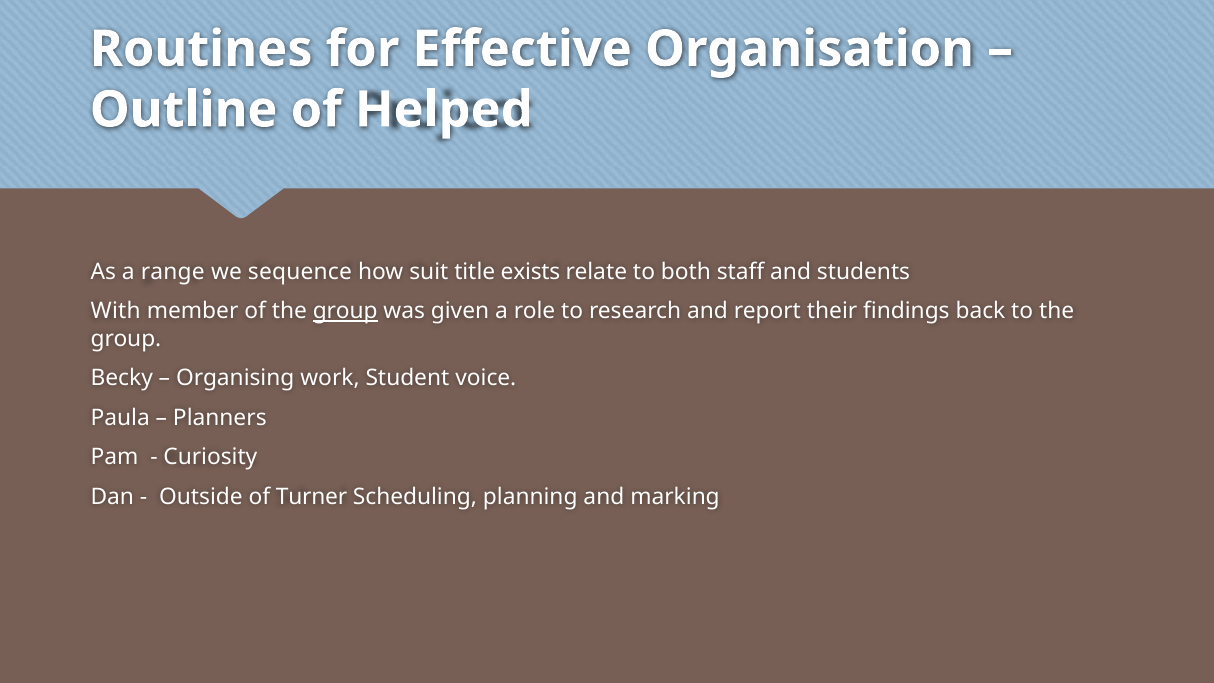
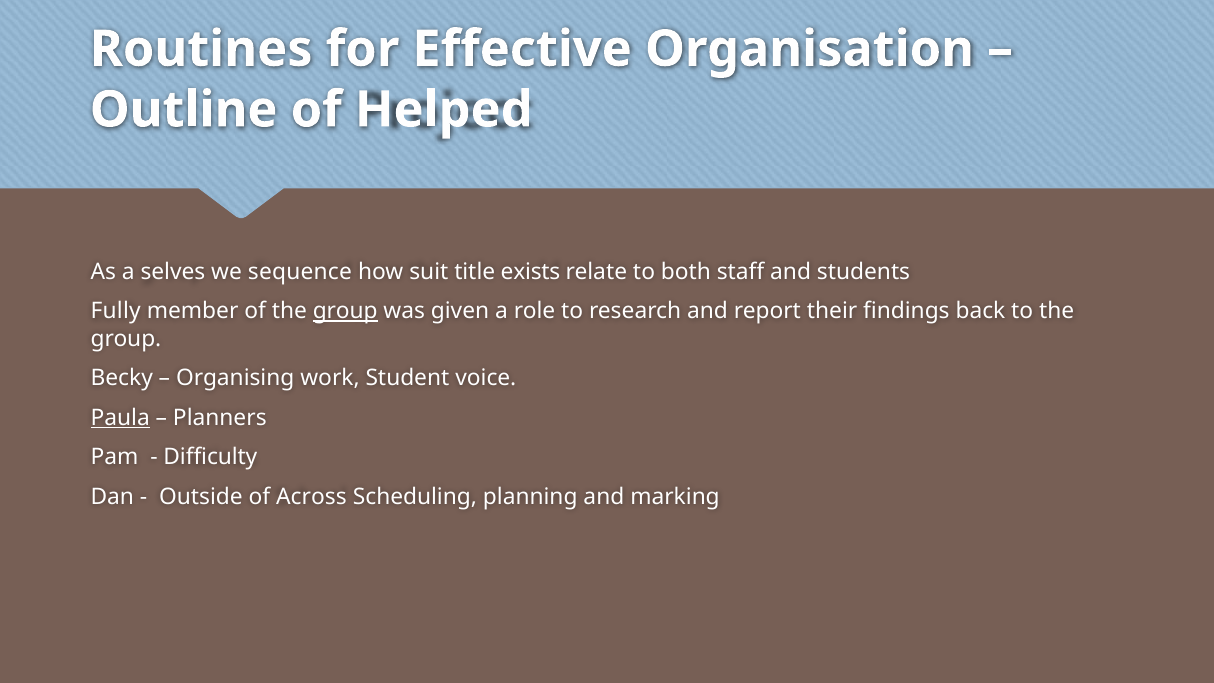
range: range -> selves
With: With -> Fully
Paula underline: none -> present
Curiosity: Curiosity -> Difficulty
Turner: Turner -> Across
